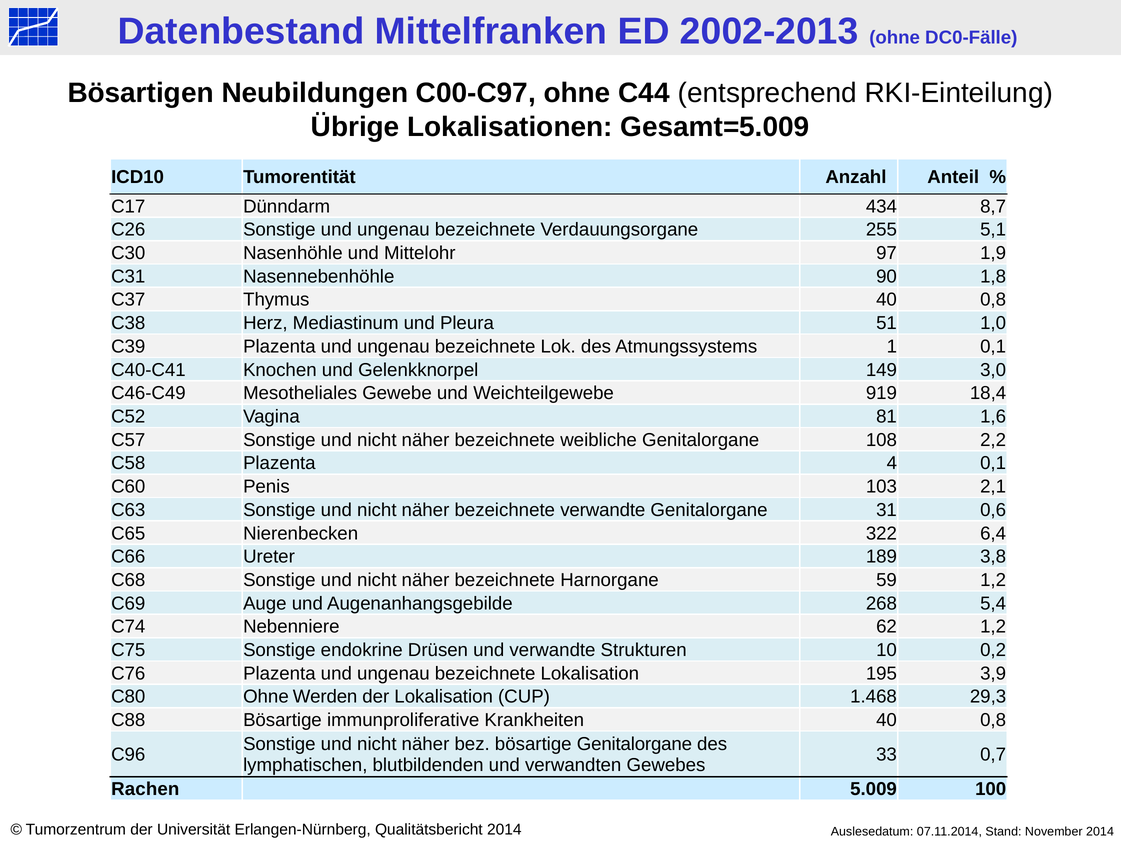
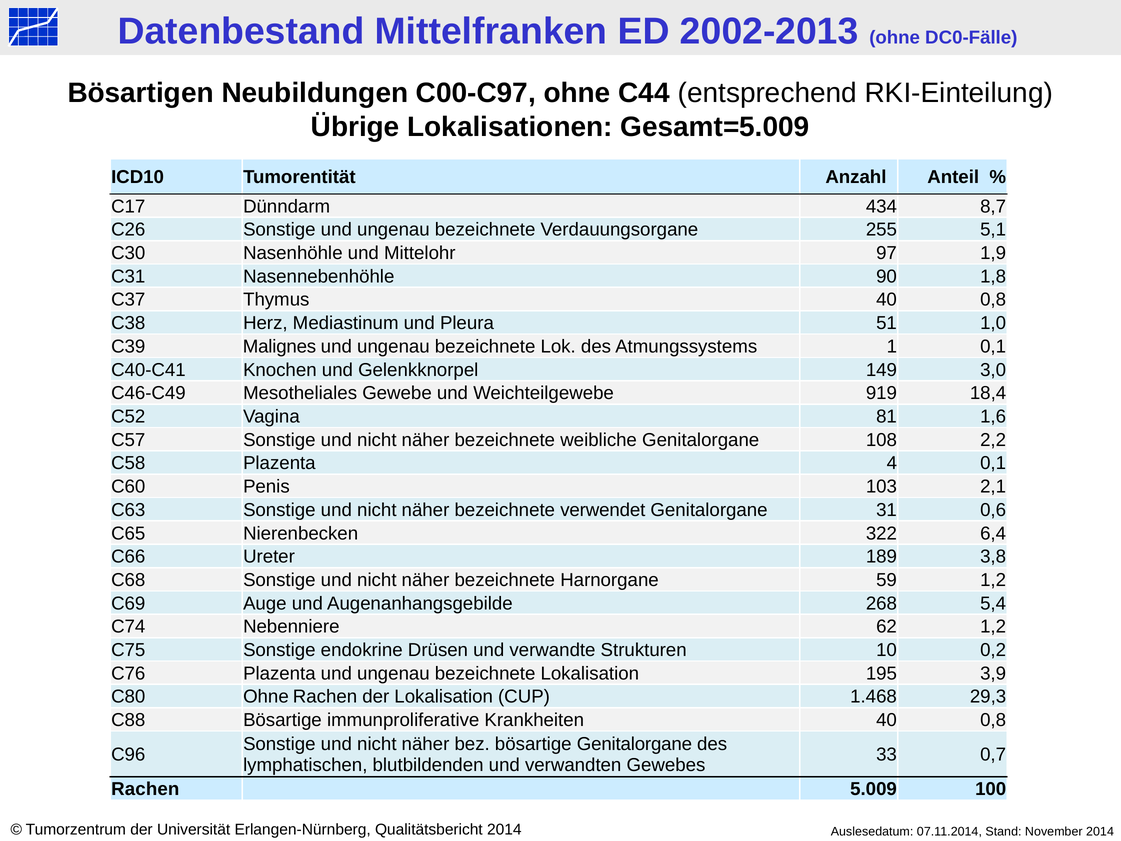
C39 Plazenta: Plazenta -> Malignes
bezeichnete verwandte: verwandte -> verwendet
Ohne Werden: Werden -> Rachen
